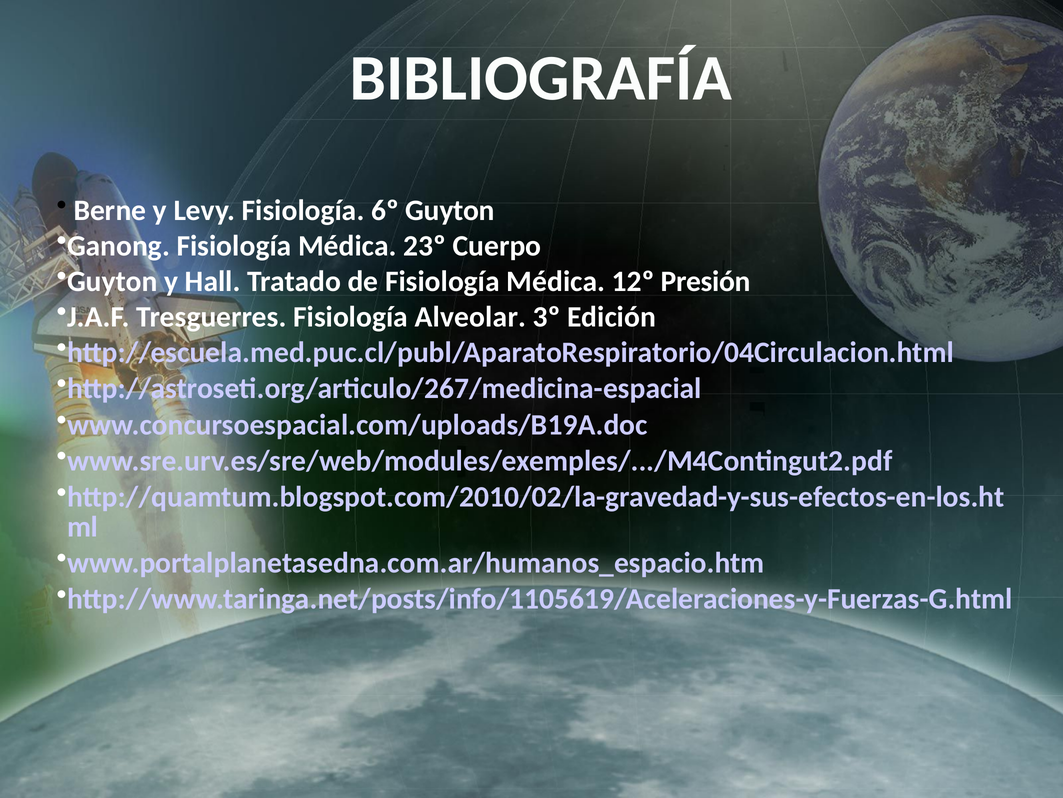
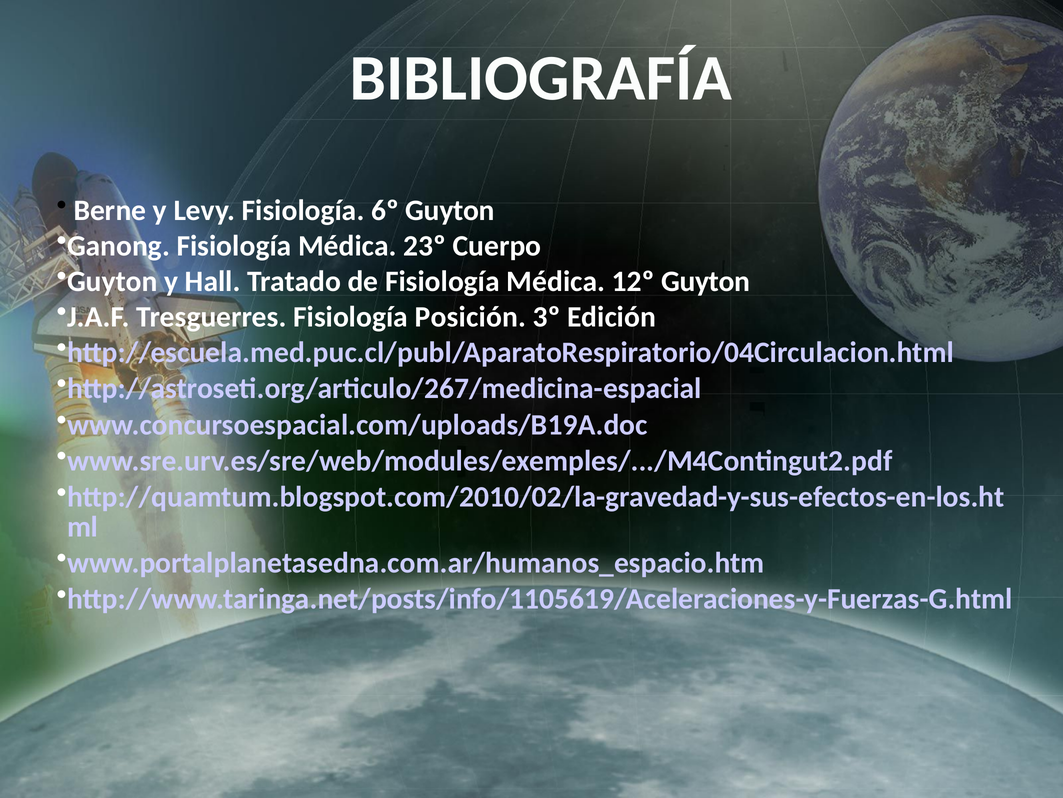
12º Presión: Presión -> Guyton
Alveolar: Alveolar -> Posición
